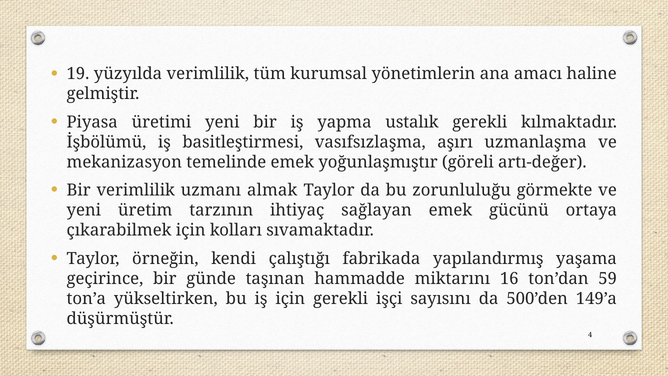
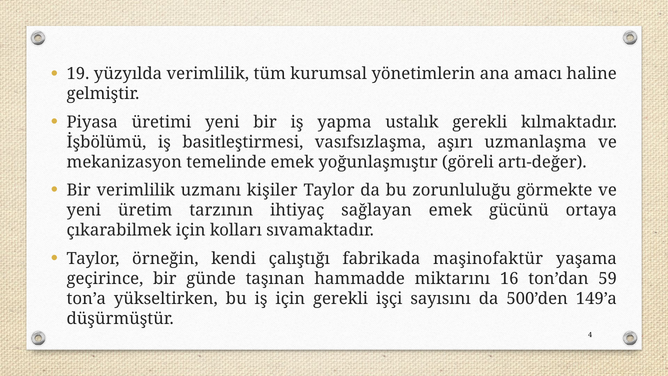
almak: almak -> kişiler
yapılandırmış: yapılandırmış -> maşinofaktür
